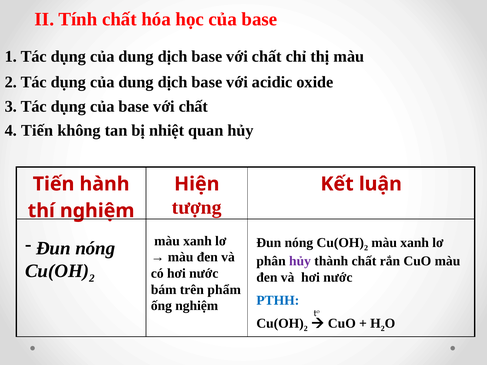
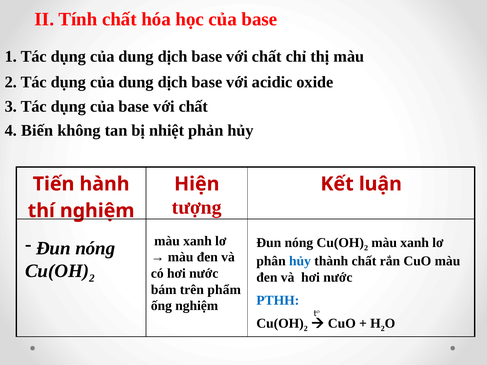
4 Tiến: Tiến -> Biến
quan: quan -> phản
hủy at (300, 261) colour: purple -> blue
